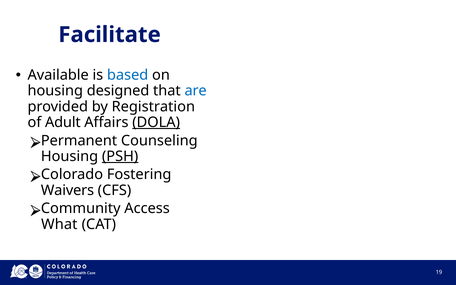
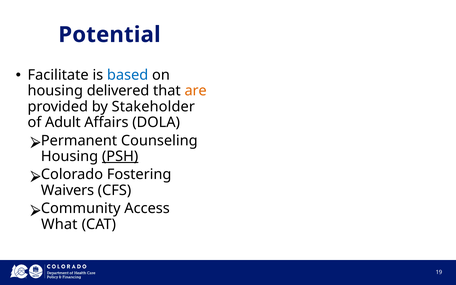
Facilitate: Facilitate -> Potential
Available: Available -> Facilitate
designed: designed -> delivered
are colour: blue -> orange
Registration: Registration -> Stakeholder
DOLA underline: present -> none
